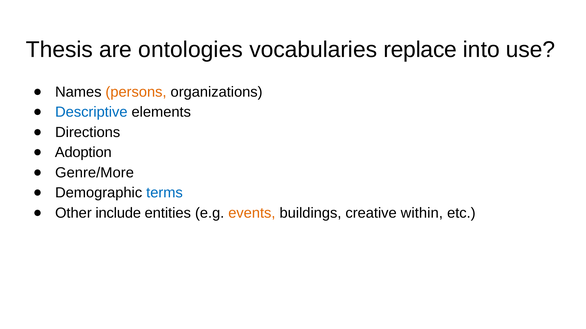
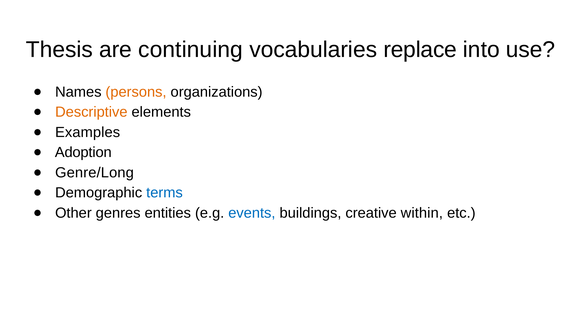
ontologies: ontologies -> continuing
Descriptive colour: blue -> orange
Directions: Directions -> Examples
Genre/More: Genre/More -> Genre/Long
include: include -> genres
events colour: orange -> blue
